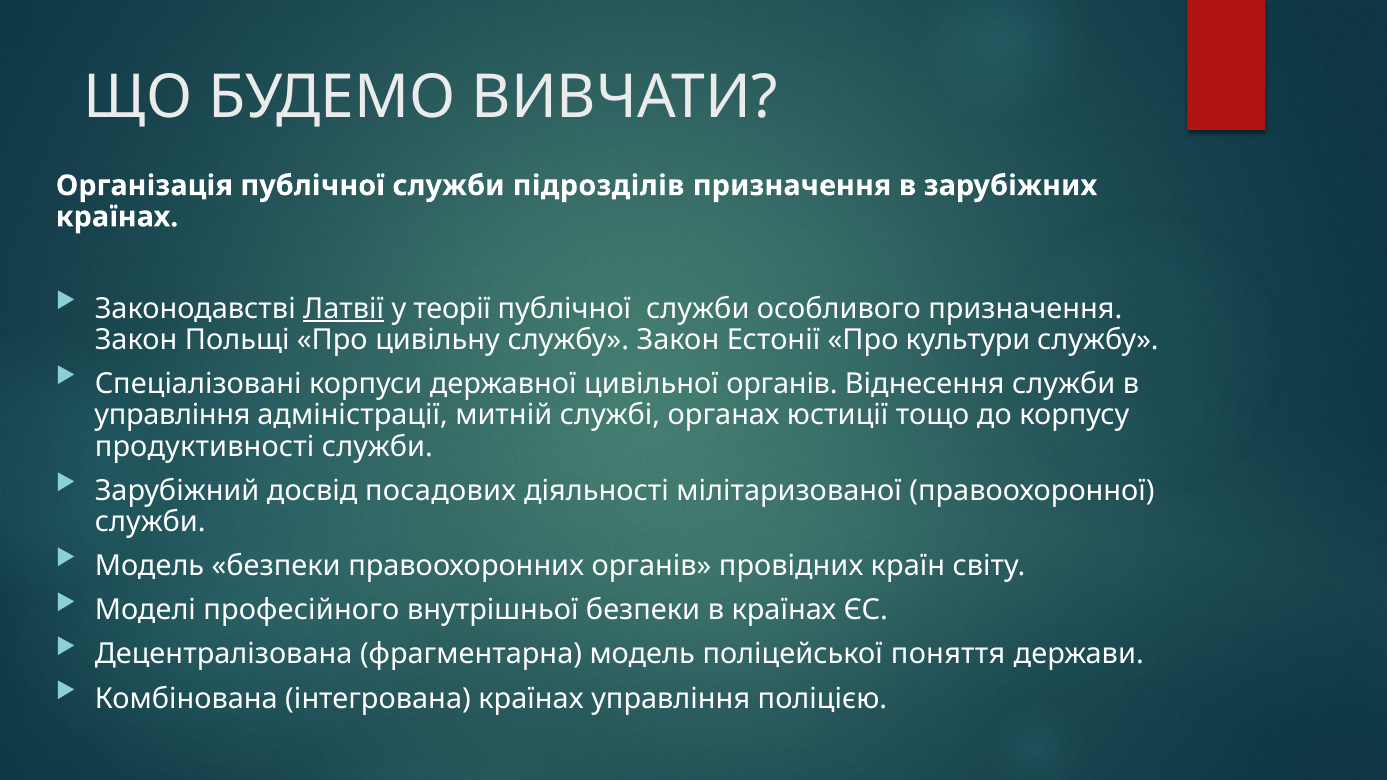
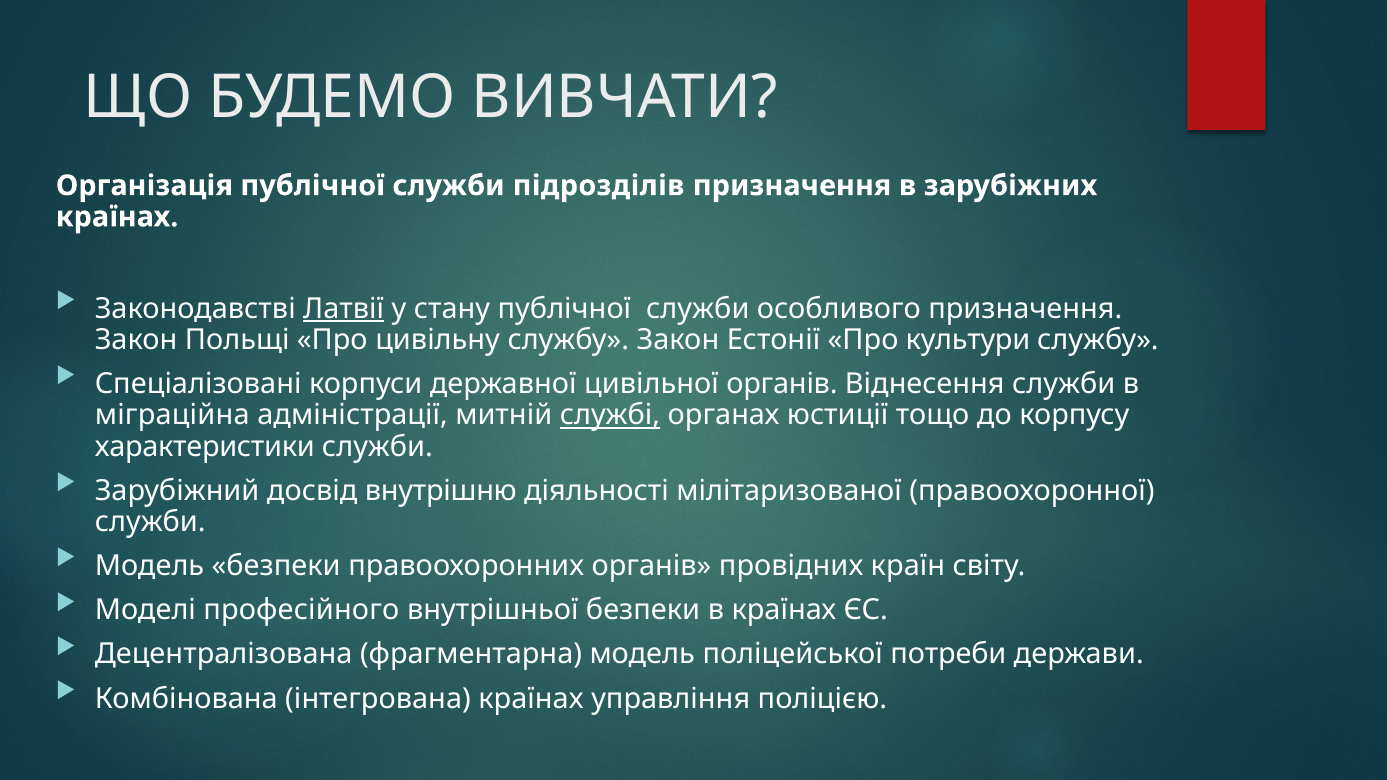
теорії: теорії -> стану
управління at (172, 415): управління -> міграційна
службі underline: none -> present
продуктивності: продуктивності -> характеристики
посадових: посадових -> внутрішню
поняття: поняття -> потреби
